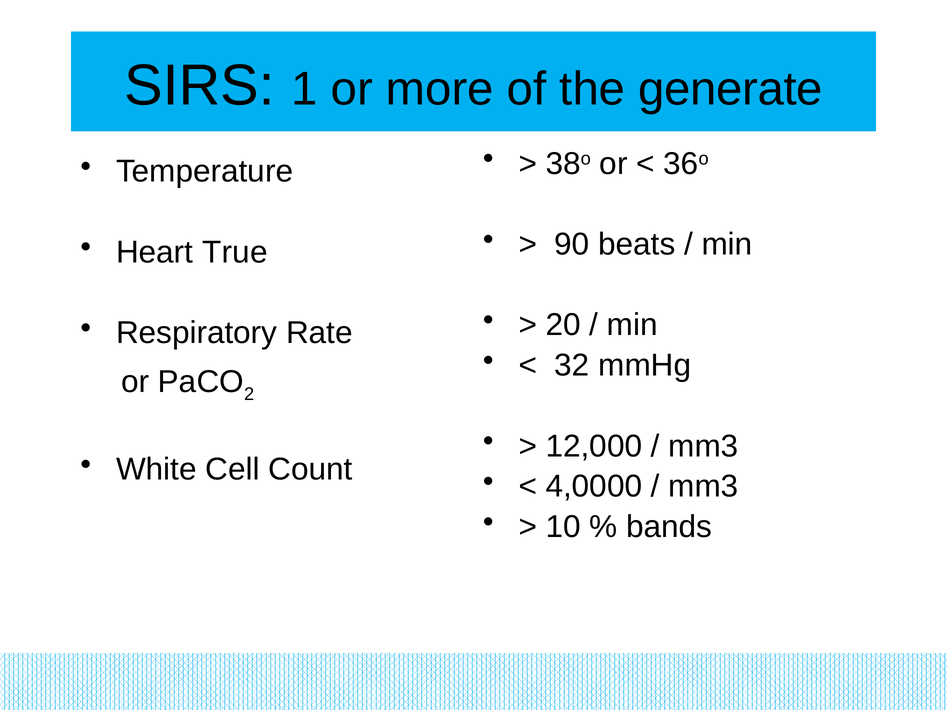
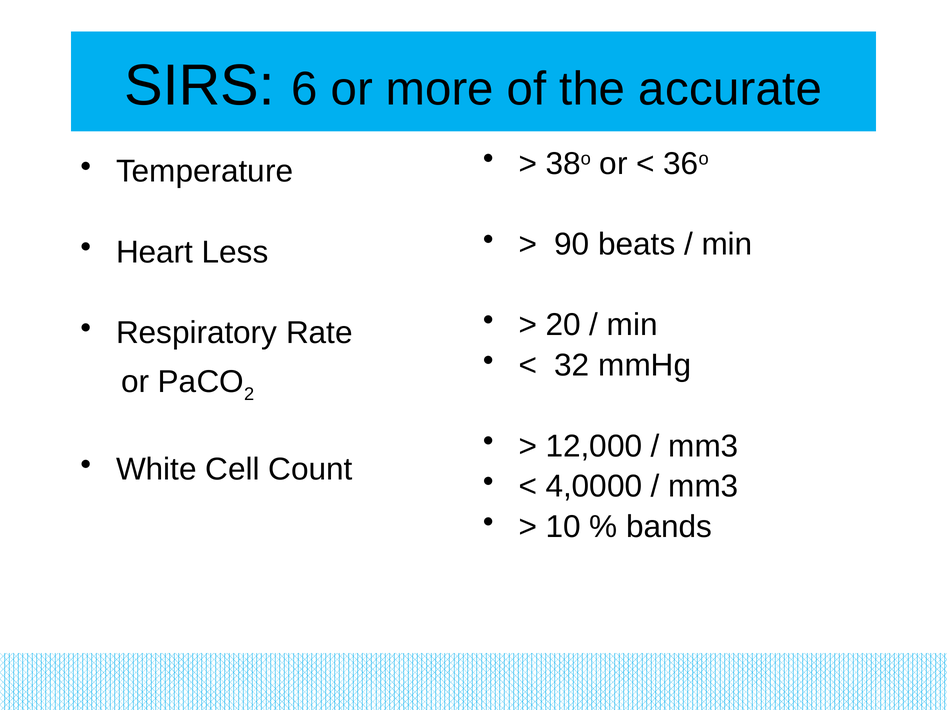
1: 1 -> 6
generate: generate -> accurate
True: True -> Less
